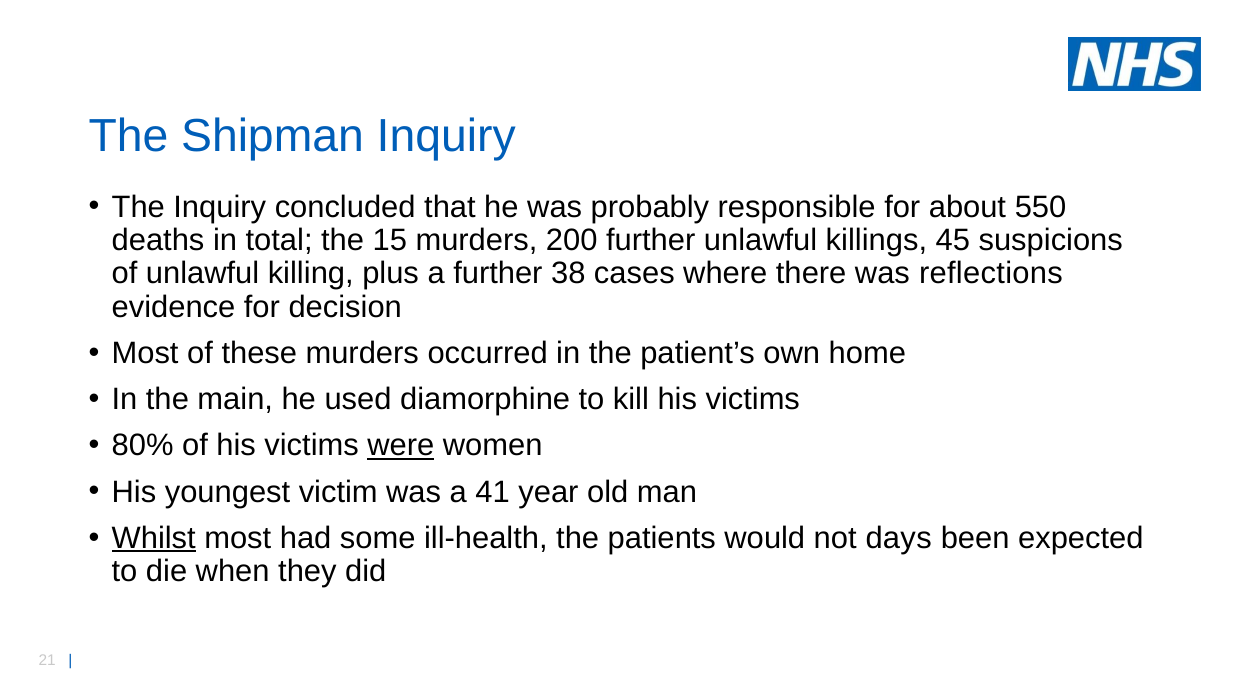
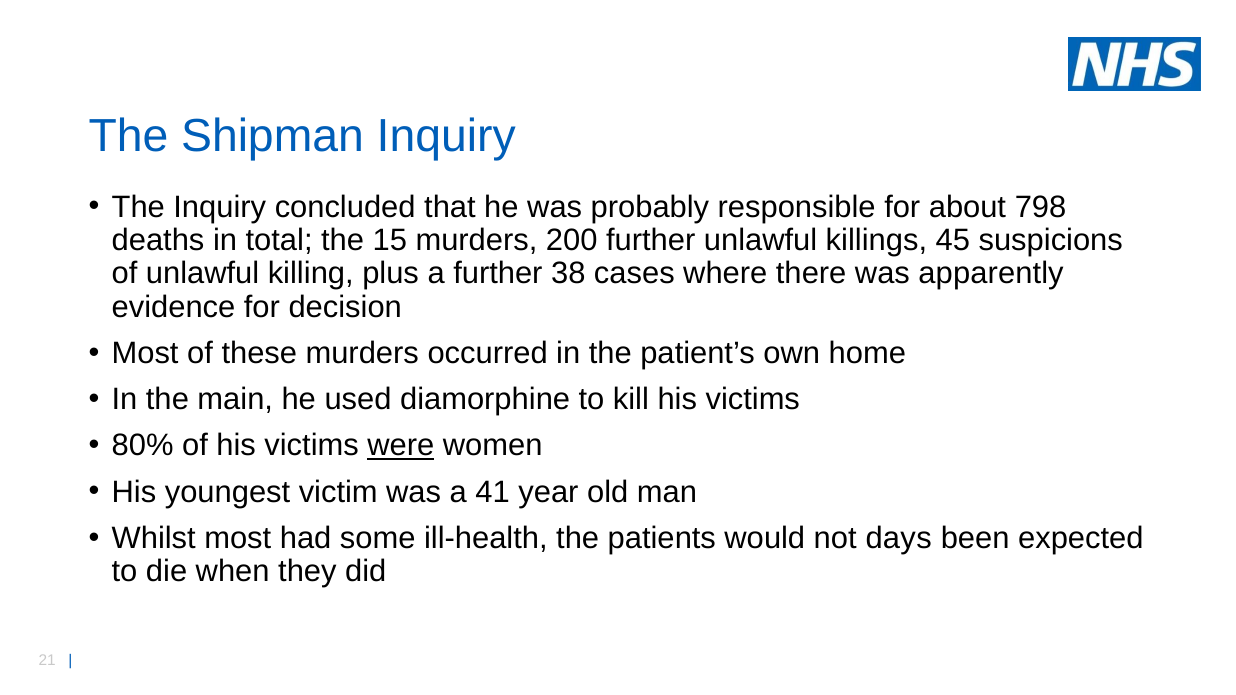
550: 550 -> 798
reflections: reflections -> apparently
Whilst underline: present -> none
